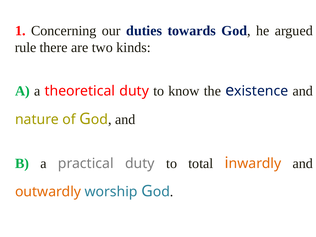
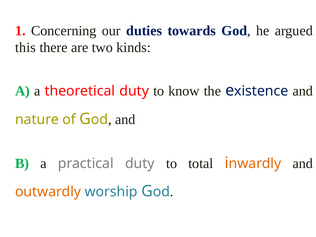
rule: rule -> this
